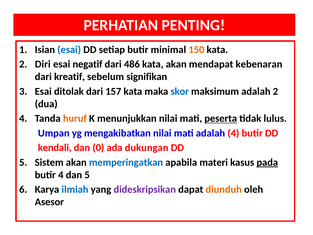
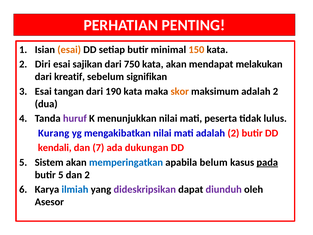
esai at (69, 50) colour: blue -> orange
negatif: negatif -> sajikan
486: 486 -> 750
kebenaran: kebenaran -> melakukan
ditolak: ditolak -> tangan
157: 157 -> 190
skor colour: blue -> orange
huruf colour: orange -> purple
peserta underline: present -> none
Umpan: Umpan -> Kurang
mati adalah 4: 4 -> 2
0: 0 -> 7
materi: materi -> belum
butir 4: 4 -> 5
dan 5: 5 -> 2
diunduh colour: orange -> purple
